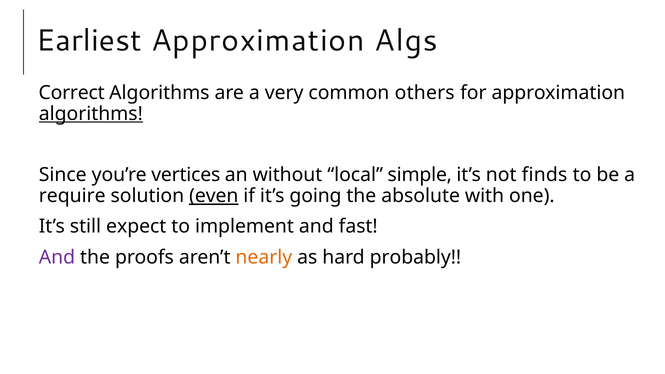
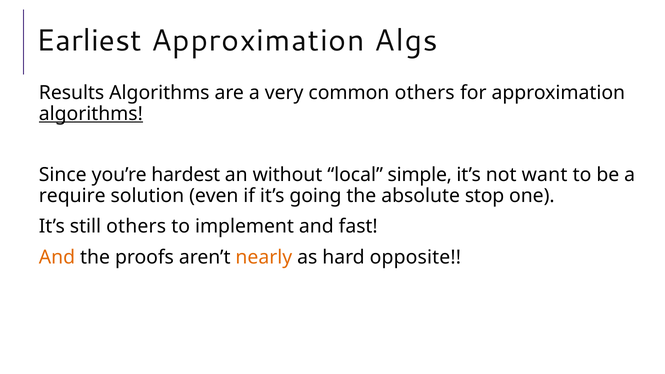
Correct: Correct -> Results
vertices: vertices -> hardest
finds: finds -> want
even underline: present -> none
with: with -> stop
still expect: expect -> others
And at (57, 257) colour: purple -> orange
probably: probably -> opposite
